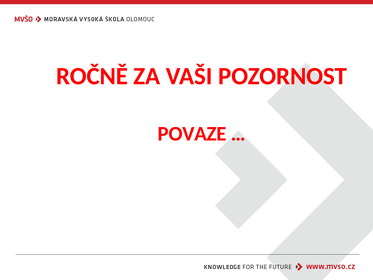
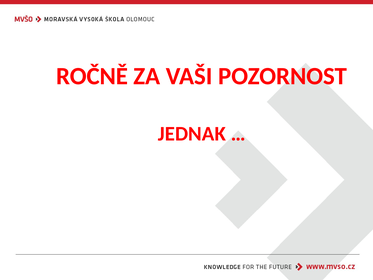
POVAZE: POVAZE -> JEDNAK
